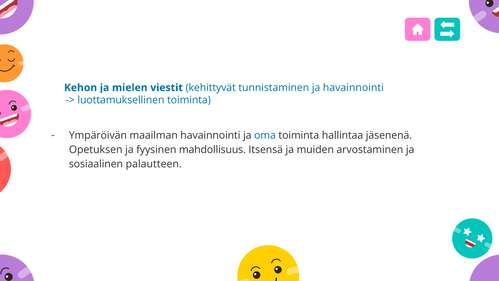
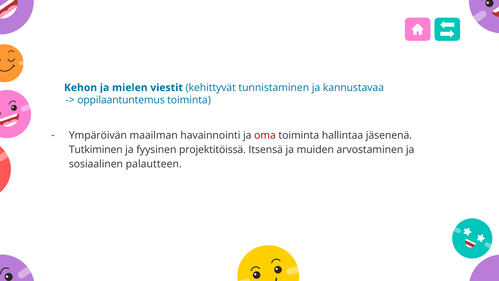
ja havainnointi: havainnointi -> kannustavaa
luottamuksellinen: luottamuksellinen -> oppilaantuntemus
oma colour: blue -> red
Opetuksen: Opetuksen -> Tutkiminen
mahdollisuus: mahdollisuus -> projektitöissä
